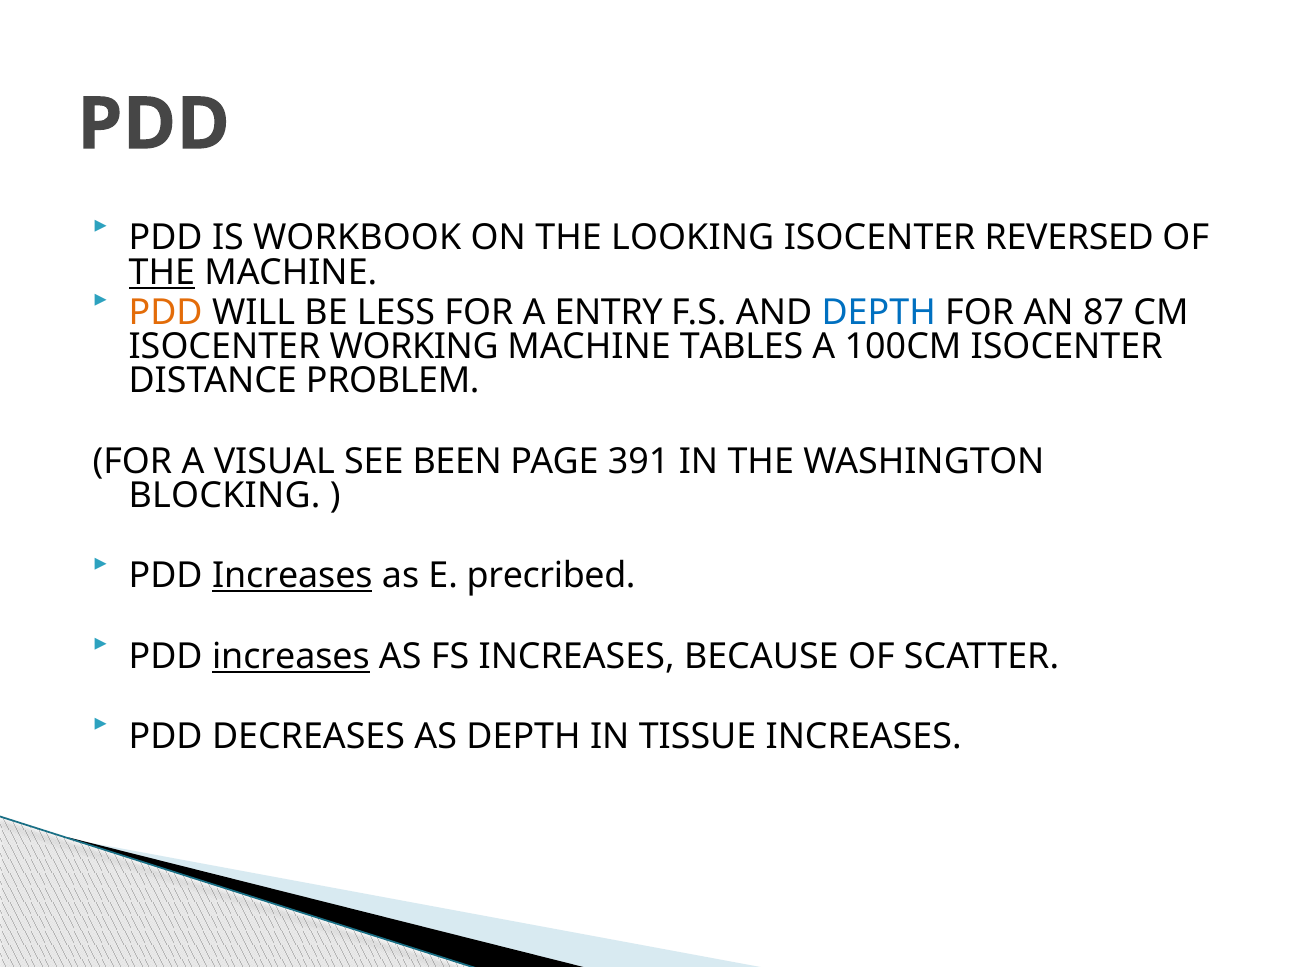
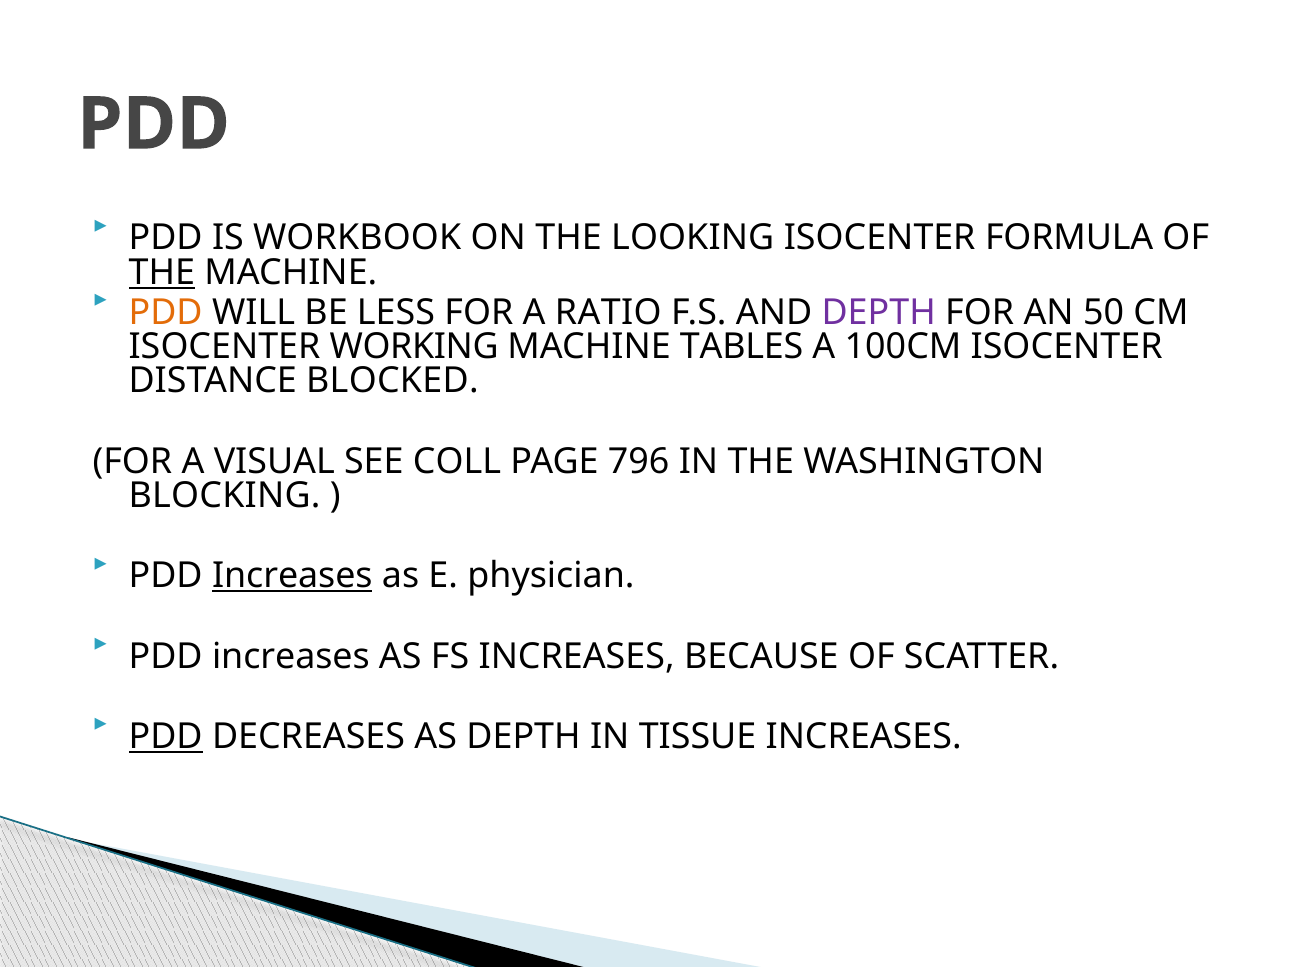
REVERSED: REVERSED -> FORMULA
ENTRY: ENTRY -> RATIO
DEPTH at (879, 312) colour: blue -> purple
87: 87 -> 50
PROBLEM: PROBLEM -> BLOCKED
BEEN: BEEN -> COLL
391: 391 -> 796
precribed: precribed -> physician
increases at (291, 656) underline: present -> none
PDD at (166, 736) underline: none -> present
